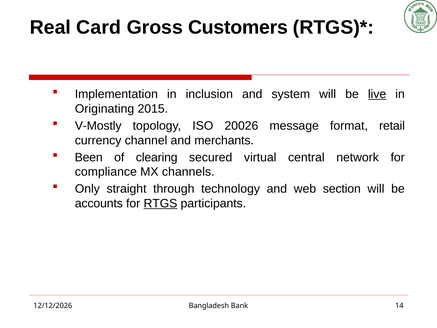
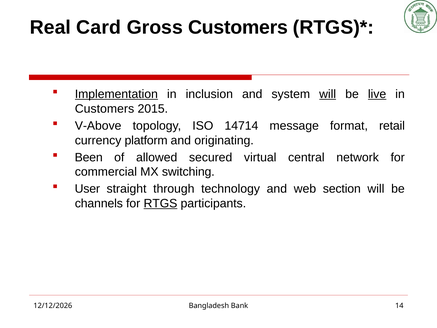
Implementation underline: none -> present
will at (328, 94) underline: none -> present
Originating at (105, 109): Originating -> Customers
V-Mostly: V-Mostly -> V-Above
20026: 20026 -> 14714
channel: channel -> platform
merchants: merchants -> originating
clearing: clearing -> allowed
compliance: compliance -> commercial
channels: channels -> switching
Only: Only -> User
accounts: accounts -> channels
